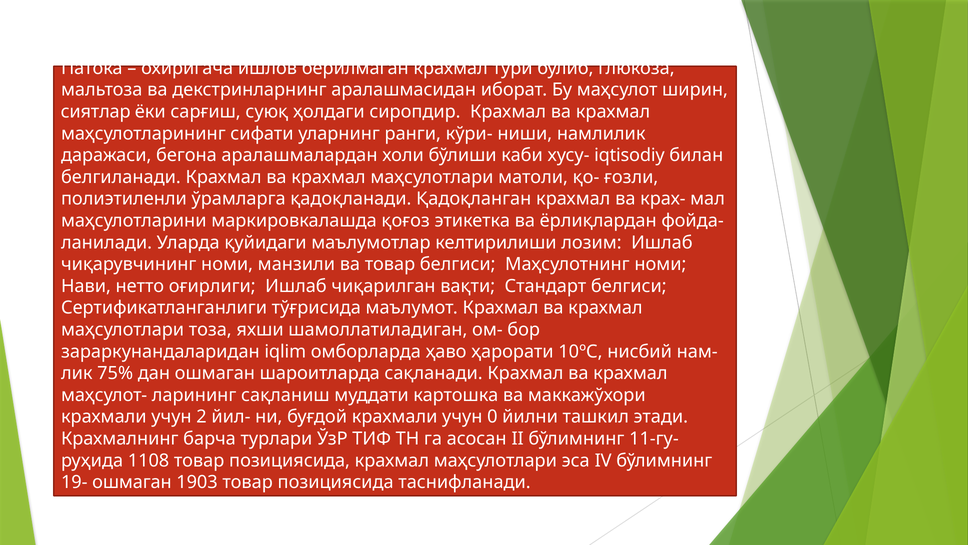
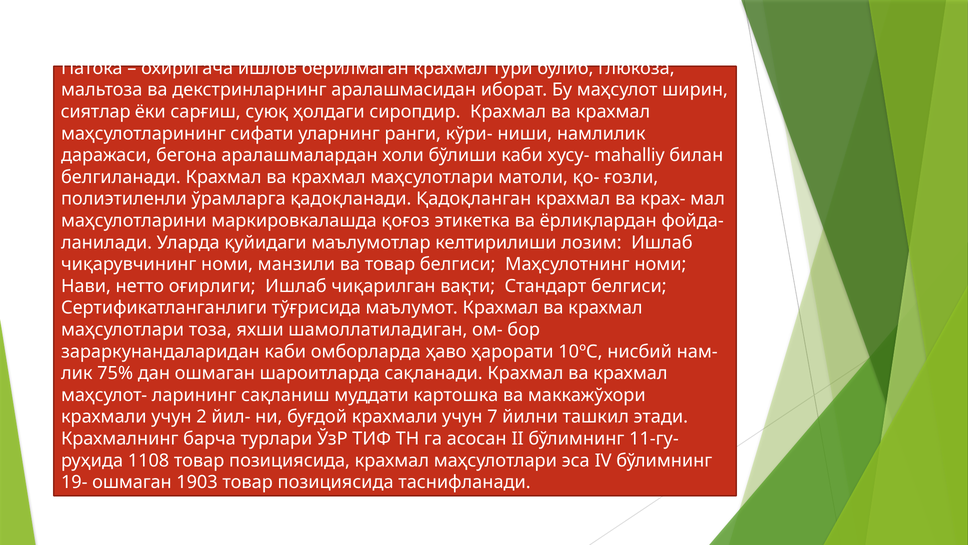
iqtisodiy: iqtisodiy -> mahalliy
зараркунандаларидан iqlim: iqlim -> каби
0: 0 -> 7
